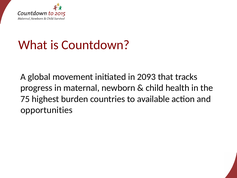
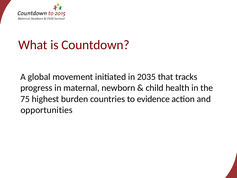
2093: 2093 -> 2035
available: available -> evidence
